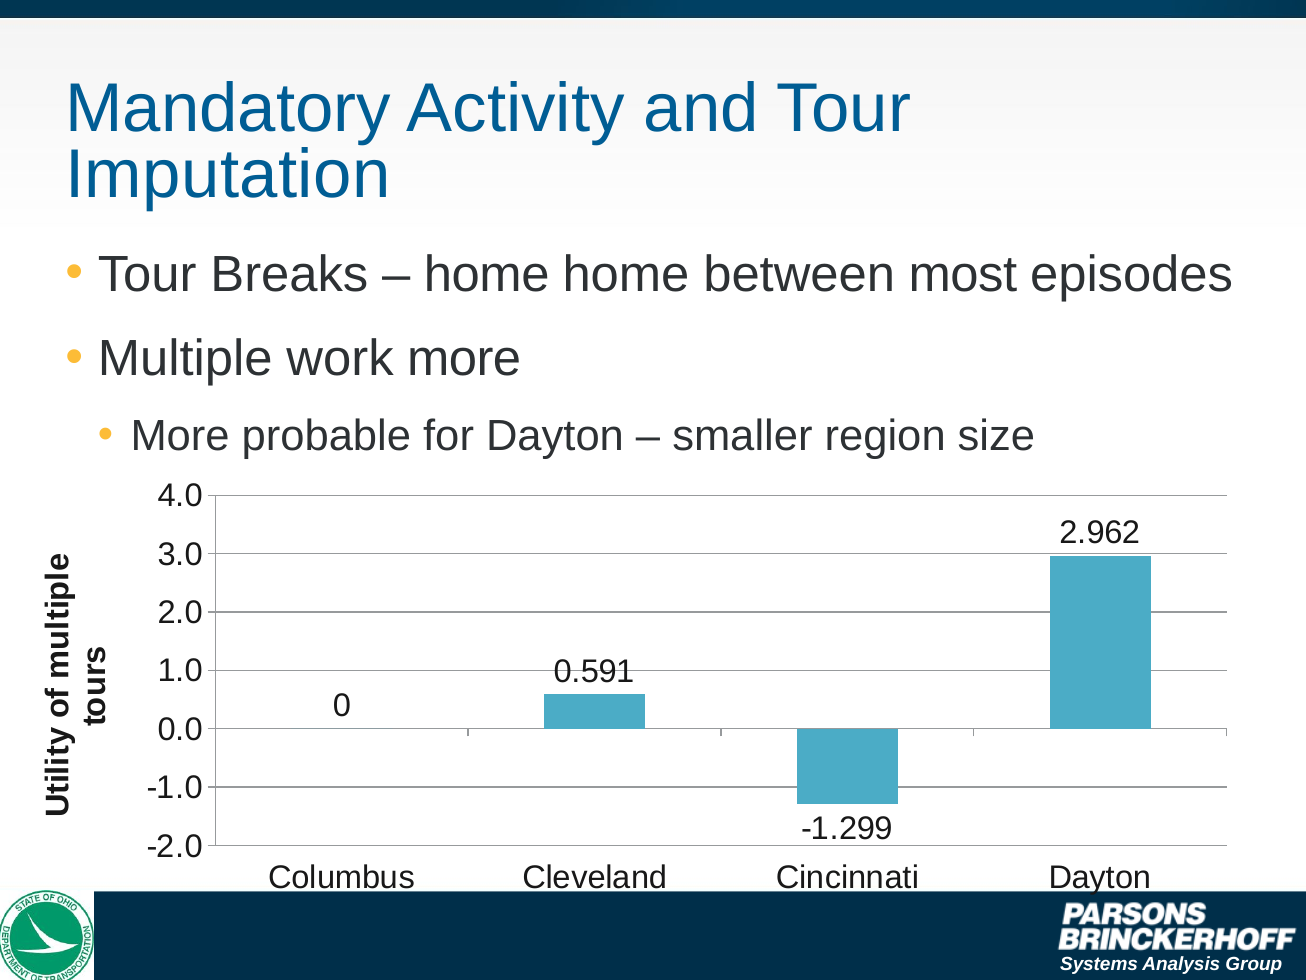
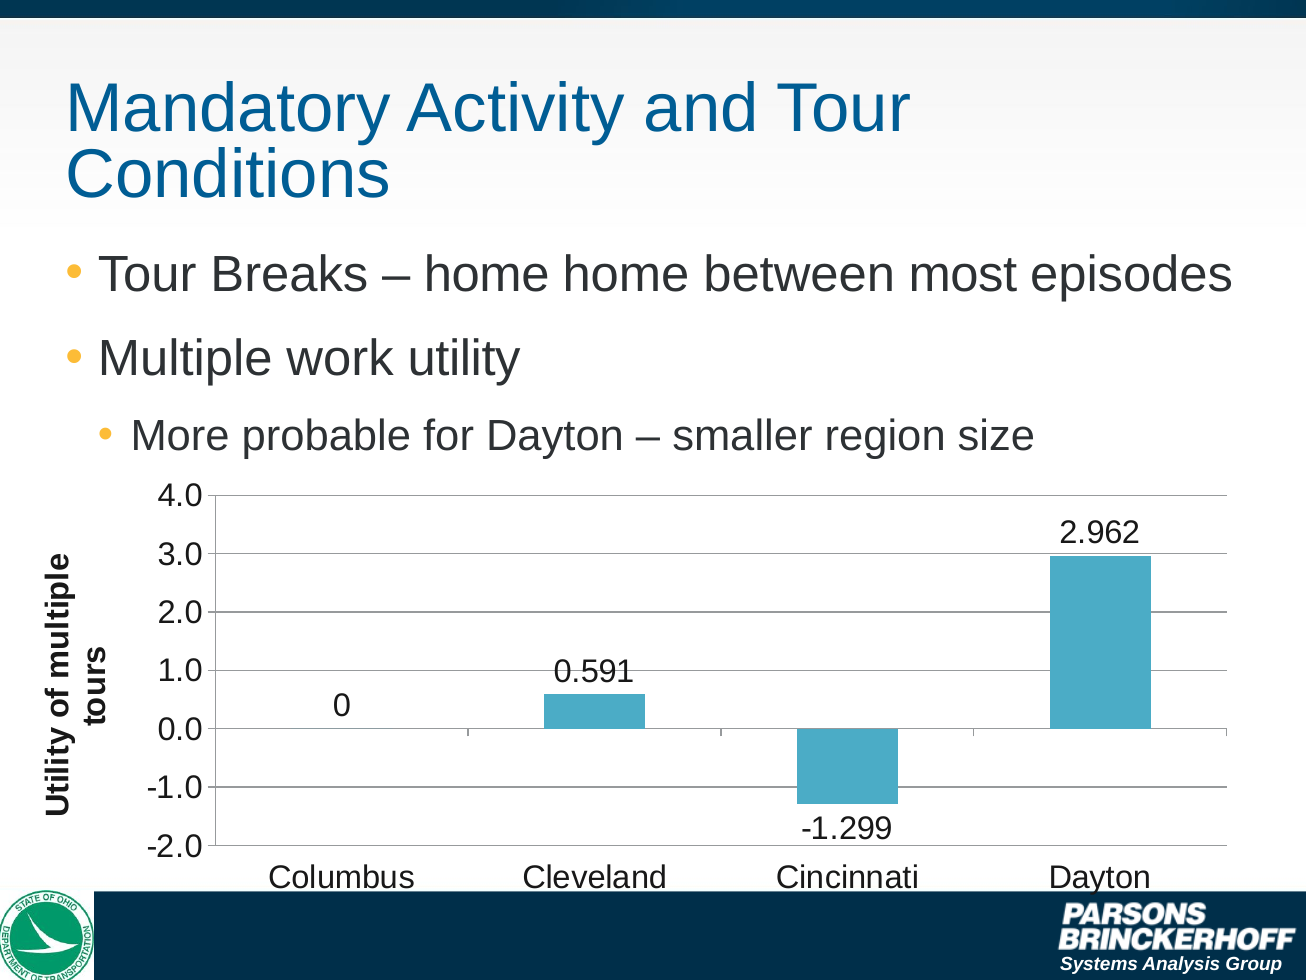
Imputation: Imputation -> Conditions
work more: more -> utility
